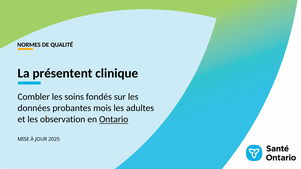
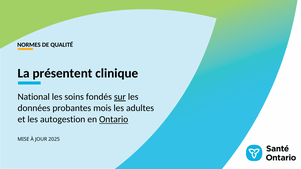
Combler: Combler -> National
sur underline: none -> present
observation: observation -> autogestion
